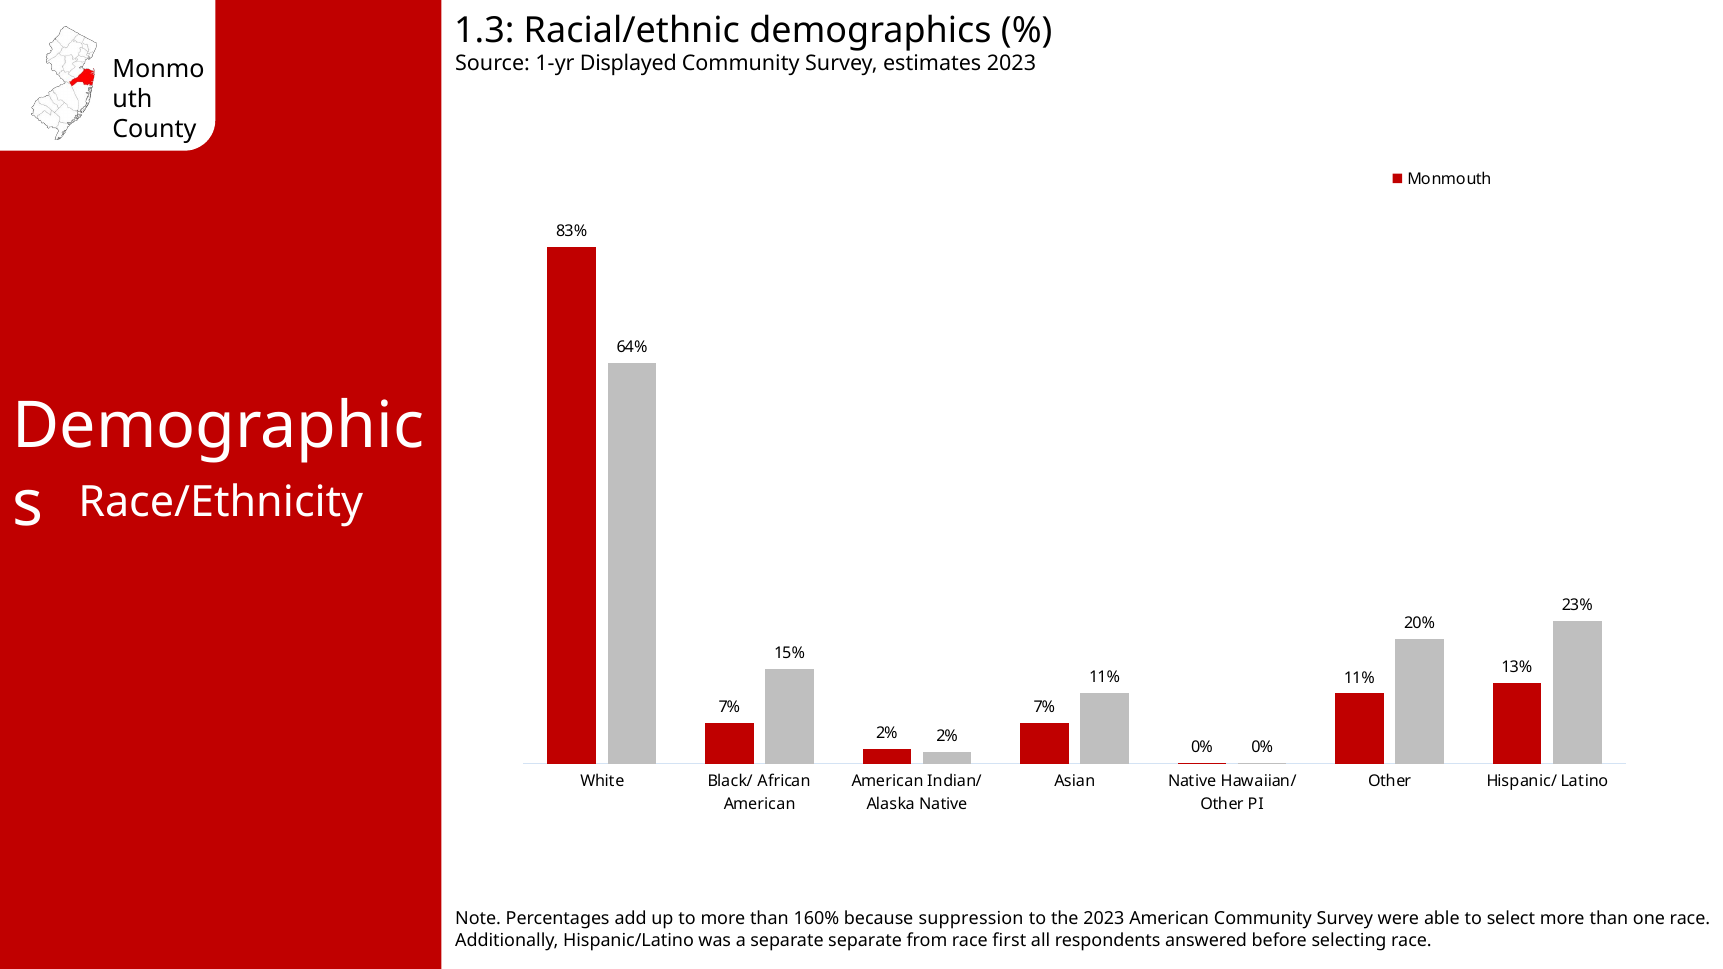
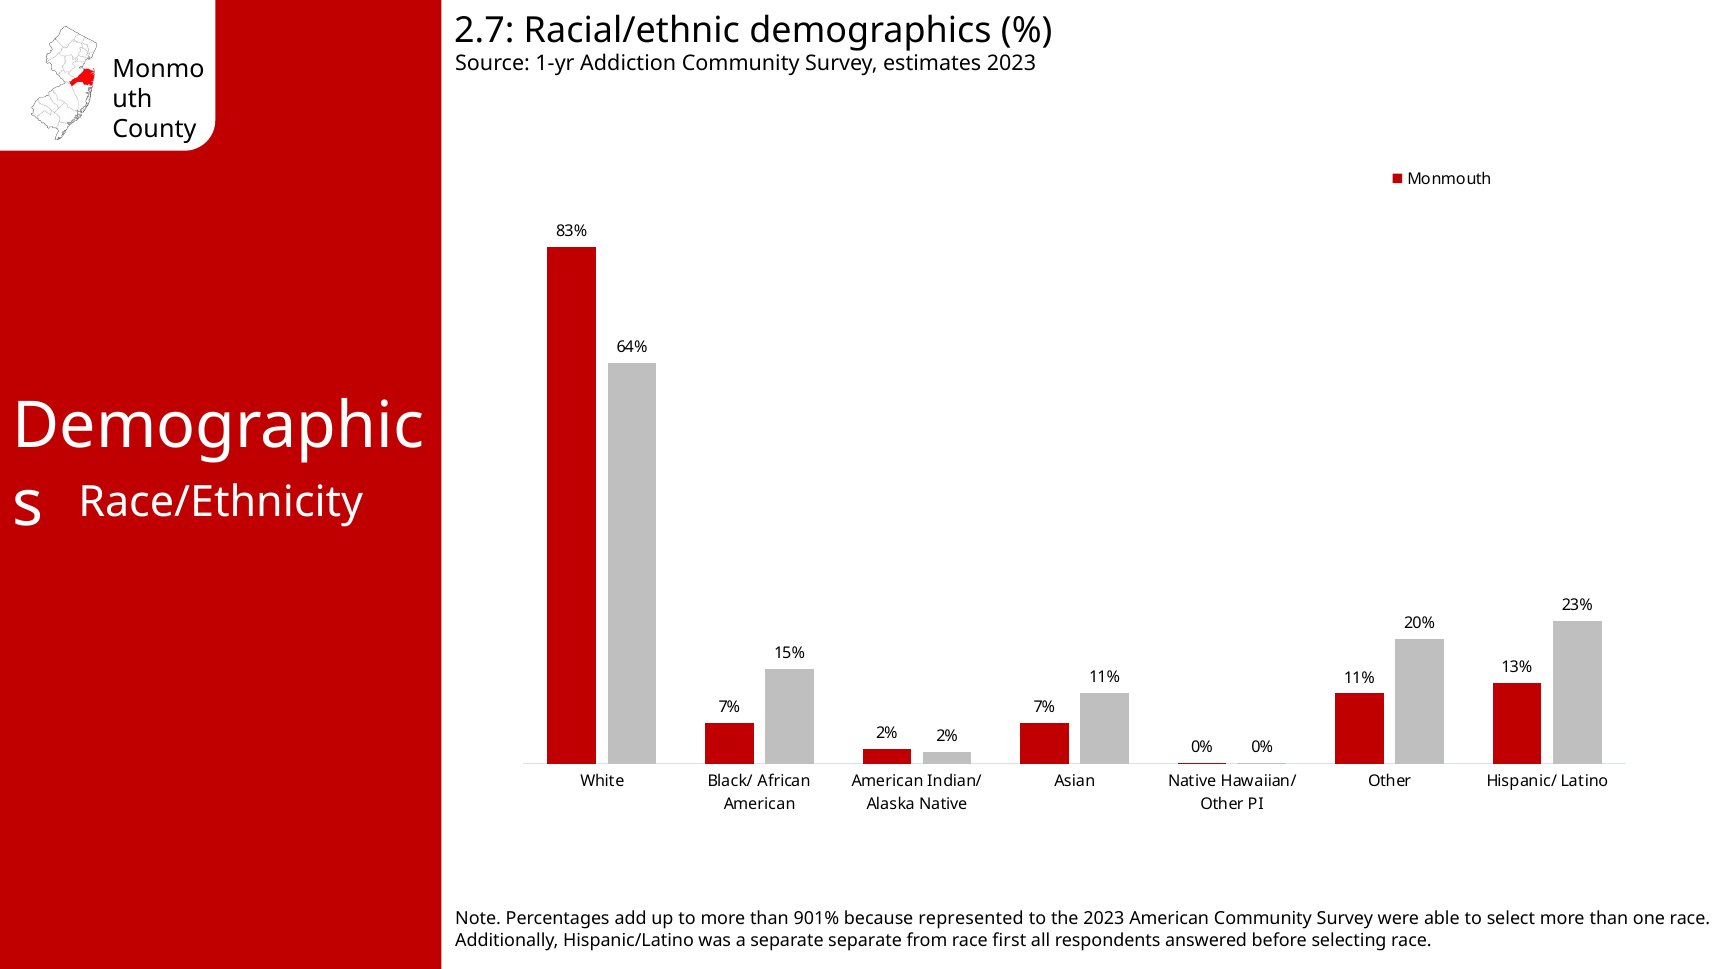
1.3: 1.3 -> 2.7
Displayed: Displayed -> Addiction
160%: 160% -> 901%
suppression: suppression -> represented
